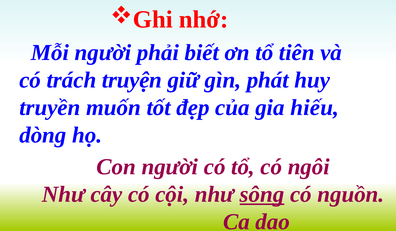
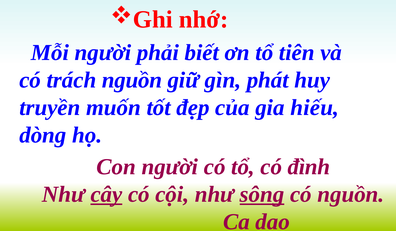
trách truyện: truyện -> nguồn
ngôi: ngôi -> đình
cây underline: none -> present
